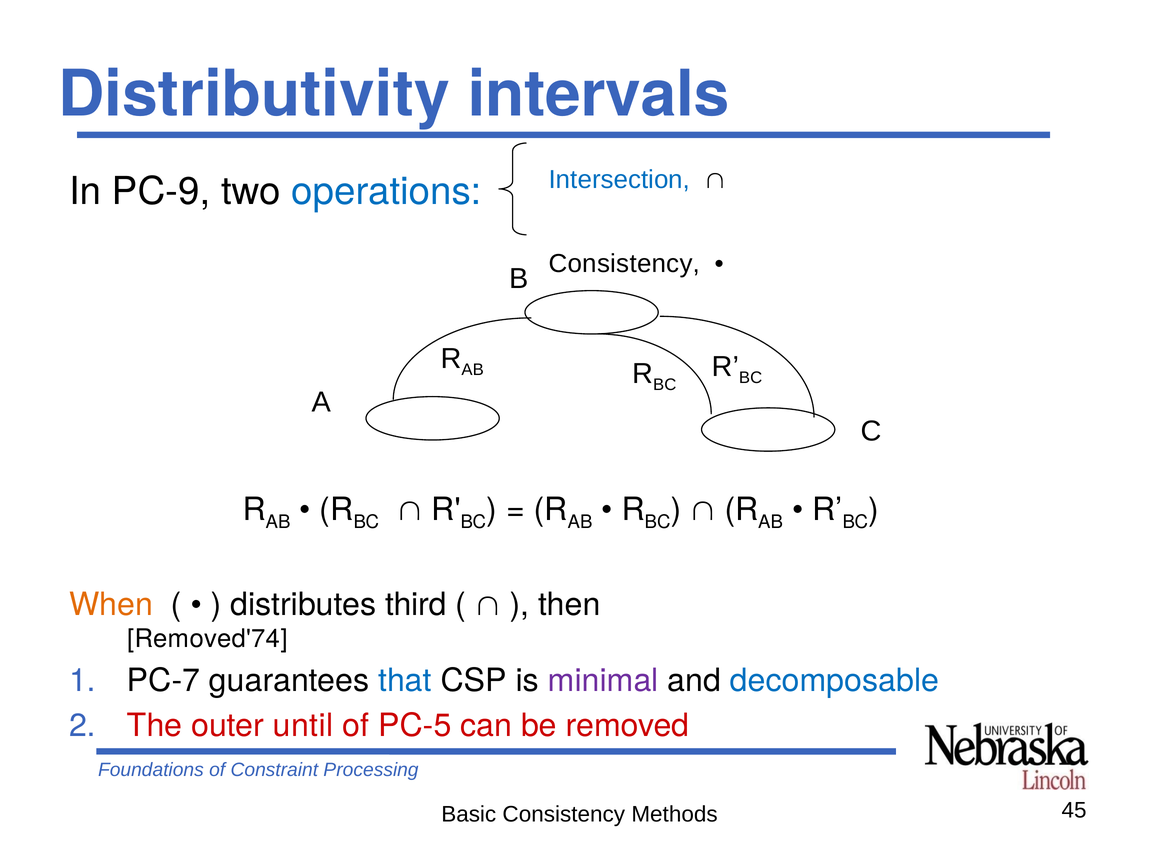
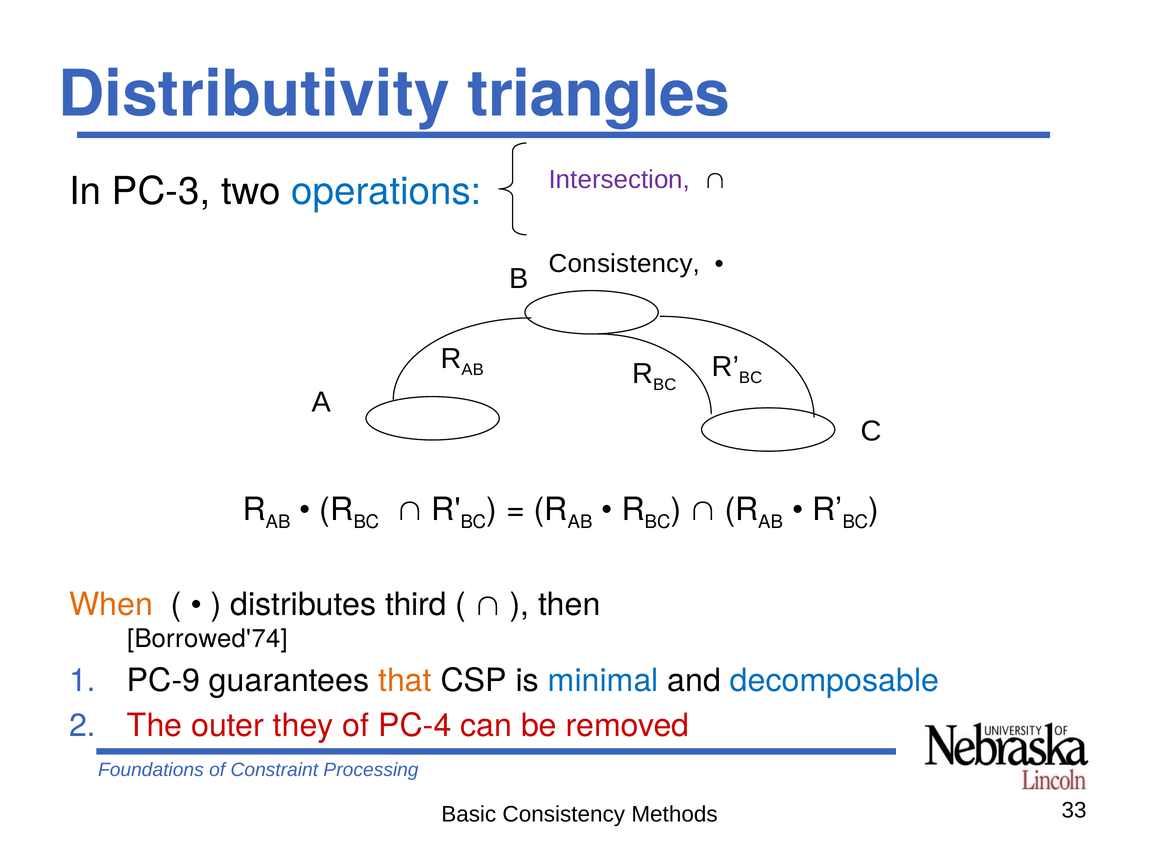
intervals: intervals -> triangles
Intersection colour: blue -> purple
PC-9: PC-9 -> PC-3
Removed'74: Removed'74 -> Borrowed'74
PC-7: PC-7 -> PC-9
that colour: blue -> orange
minimal colour: purple -> blue
until: until -> they
PC-5: PC-5 -> PC-4
45: 45 -> 33
